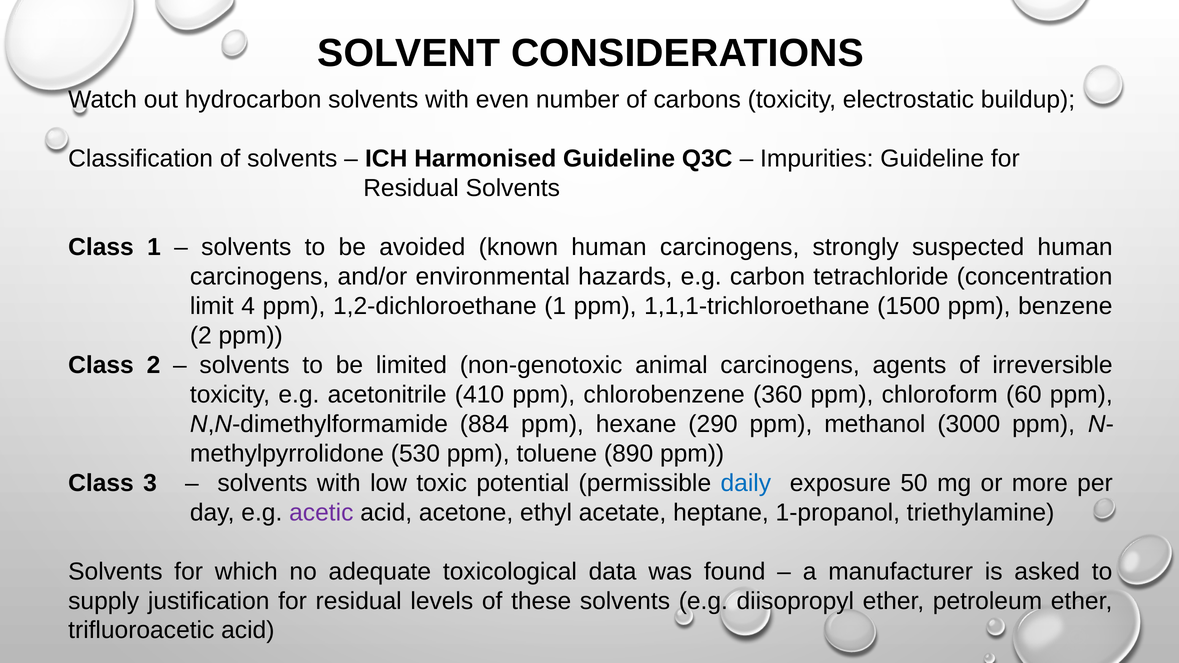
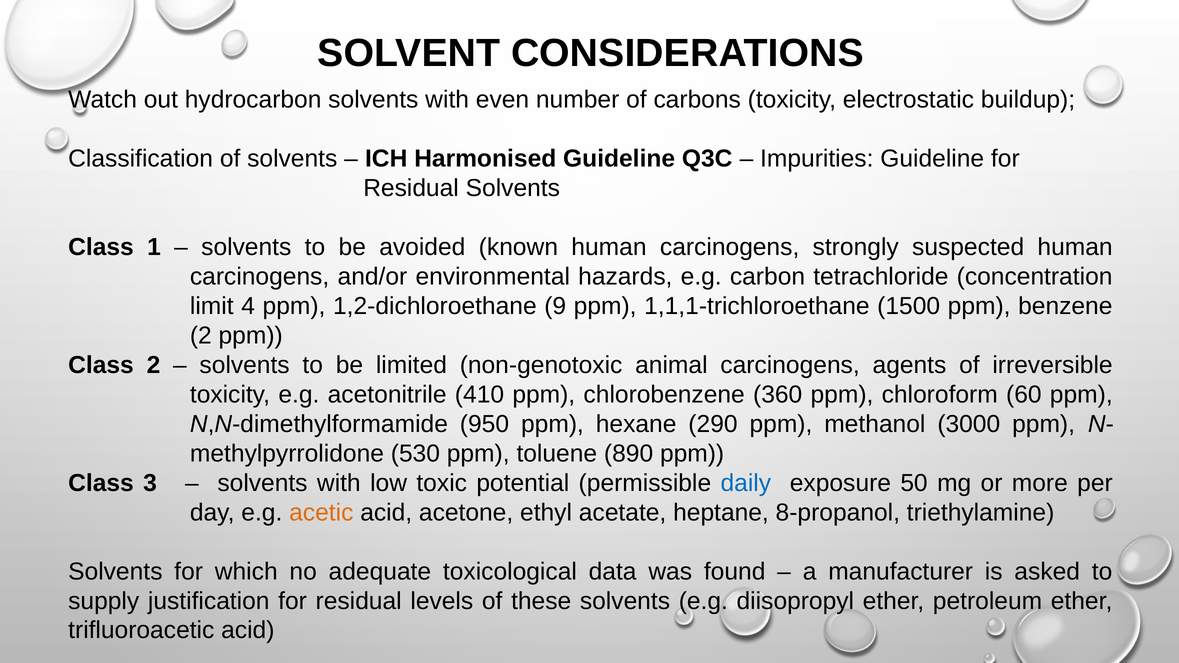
1,2-dichloroethane 1: 1 -> 9
884: 884 -> 950
acetic colour: purple -> orange
1-propanol: 1-propanol -> 8-propanol
